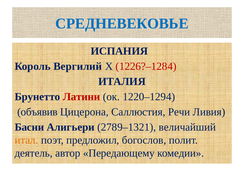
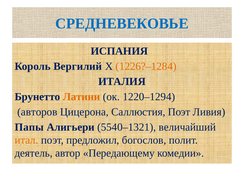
1226?–1284 colour: red -> orange
Латини colour: red -> orange
объявив: объявив -> авторов
Саллюстия Речи: Речи -> Поэт
Басни: Басни -> Папы
2789–1321: 2789–1321 -> 5540–1321
